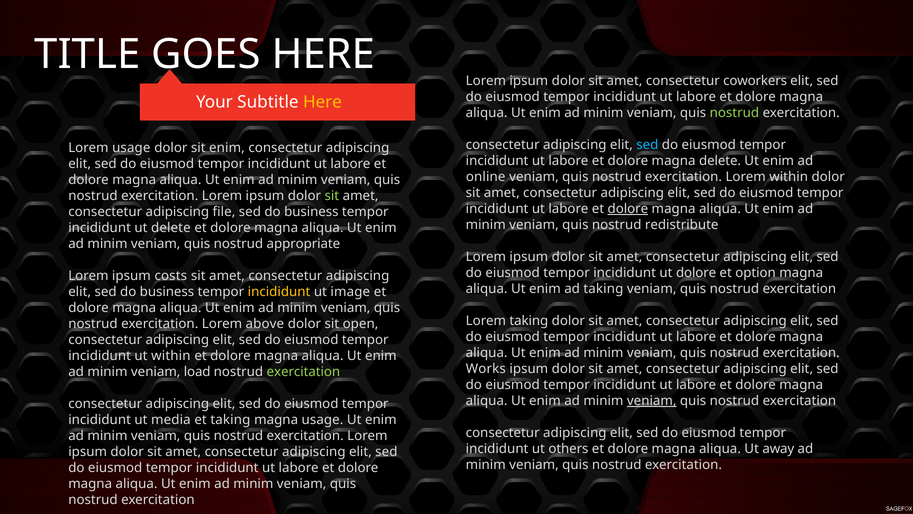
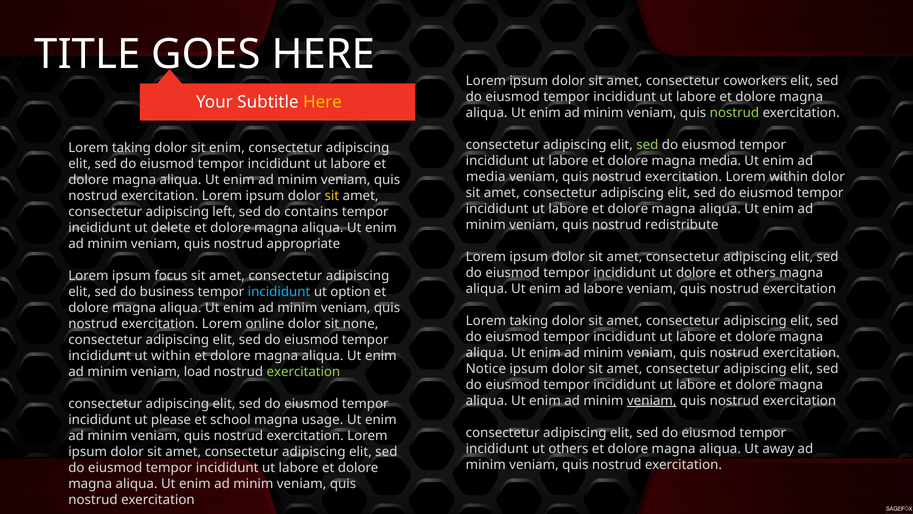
sed at (647, 145) colour: light blue -> light green
usage at (131, 148): usage -> taking
magna delete: delete -> media
online at (486, 177): online -> media
sit at (332, 196) colour: light green -> yellow
dolore at (628, 209) underline: present -> none
file: file -> left
business at (311, 212): business -> contains
et option: option -> others
costs: costs -> focus
ad taking: taking -> labore
incididunt at (279, 292) colour: yellow -> light blue
image: image -> option
above: above -> online
open: open -> none
Works: Works -> Notice
media: media -> please
et taking: taking -> school
